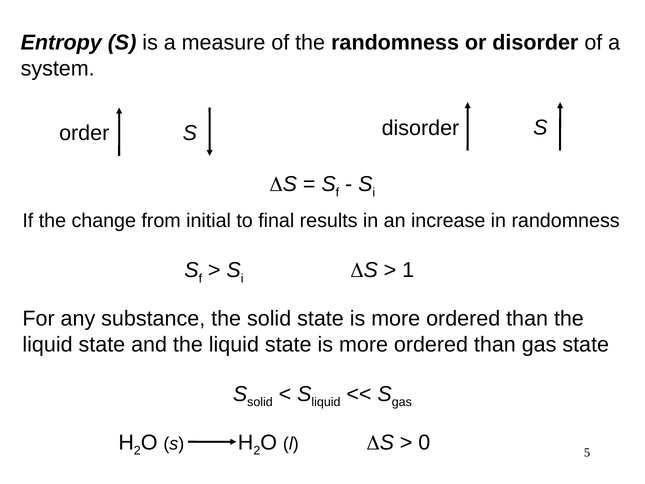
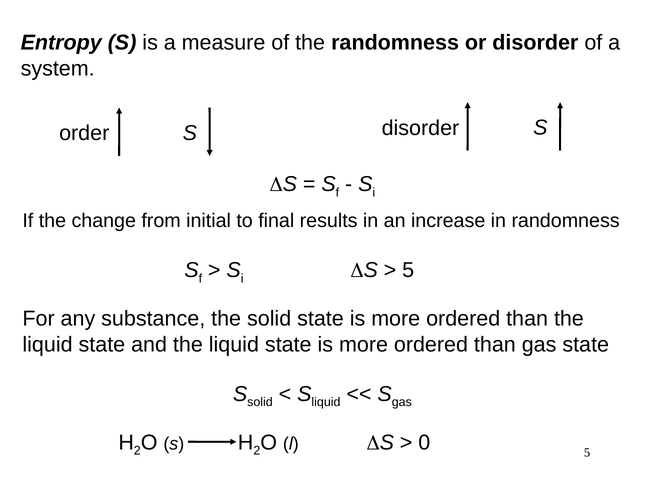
1 at (408, 270): 1 -> 5
